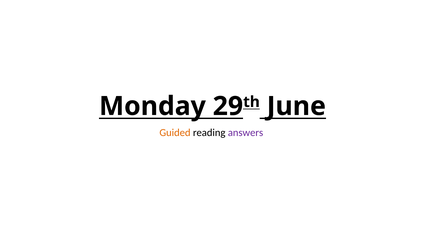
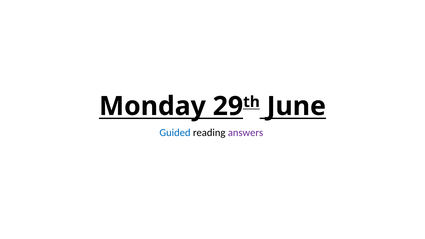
Guided colour: orange -> blue
